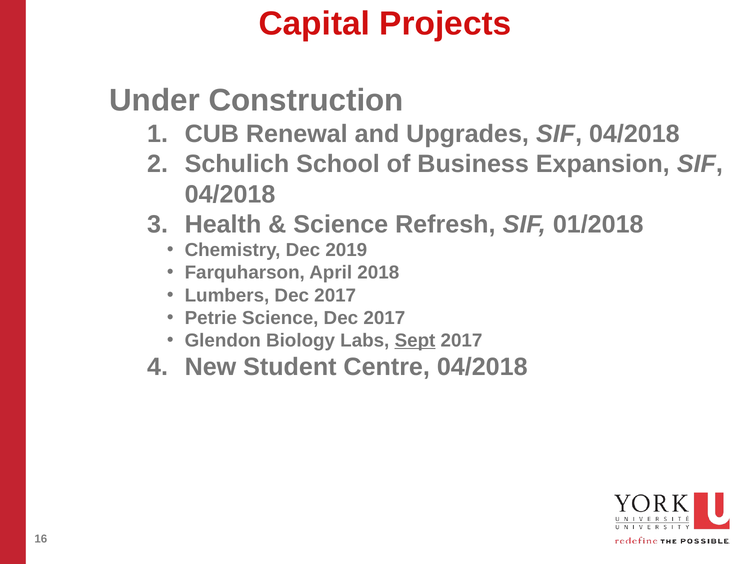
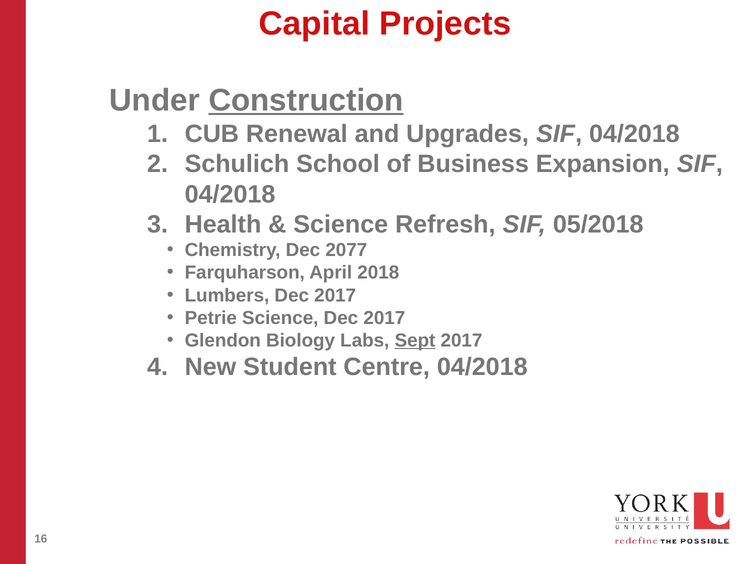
Construction underline: none -> present
01/2018: 01/2018 -> 05/2018
2019: 2019 -> 2077
